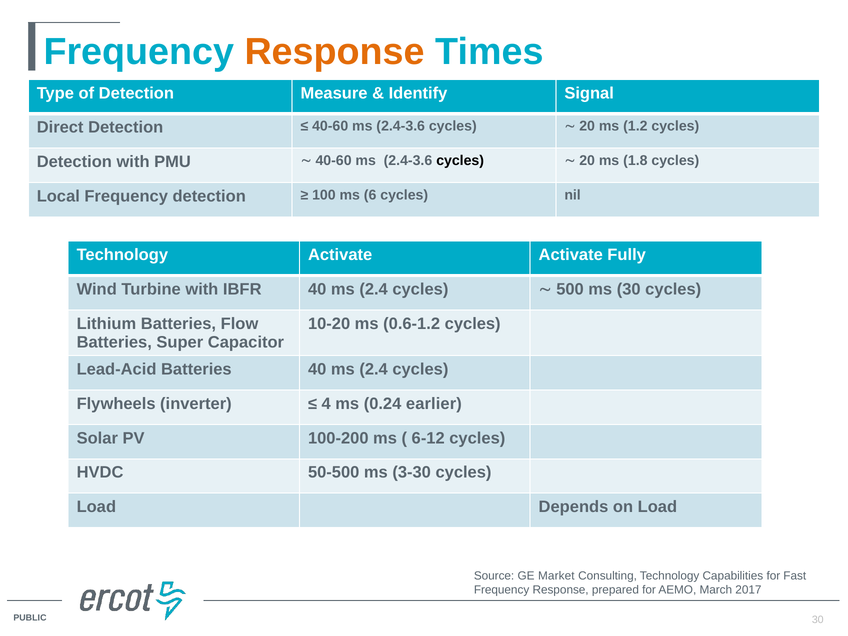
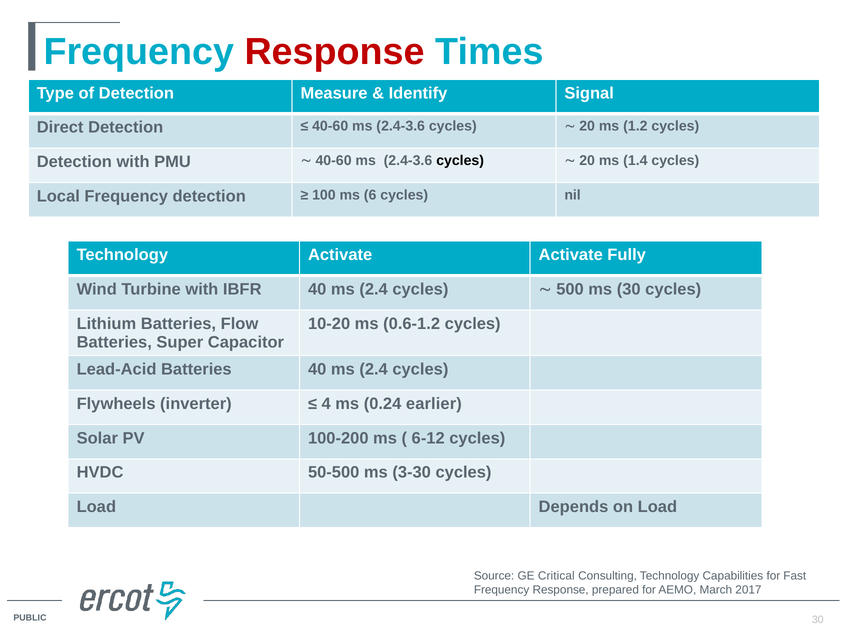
Response at (335, 52) colour: orange -> red
1.8: 1.8 -> 1.4
Market: Market -> Critical
